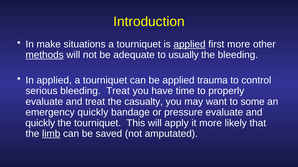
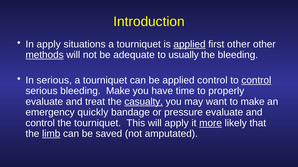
In make: make -> apply
first more: more -> other
In applied: applied -> serious
applied trauma: trauma -> control
control at (256, 81) underline: none -> present
bleeding Treat: Treat -> Make
casualty underline: none -> present
to some: some -> make
quickly at (40, 123): quickly -> control
more at (211, 123) underline: none -> present
